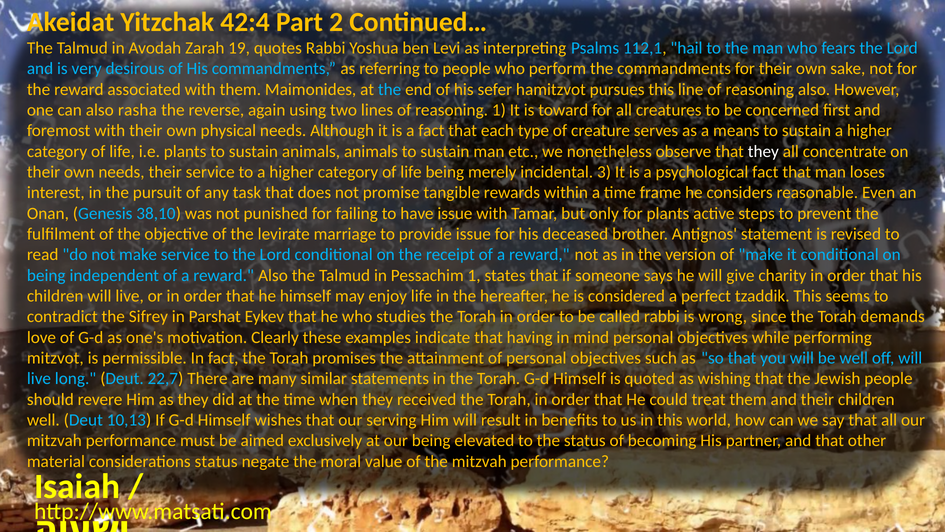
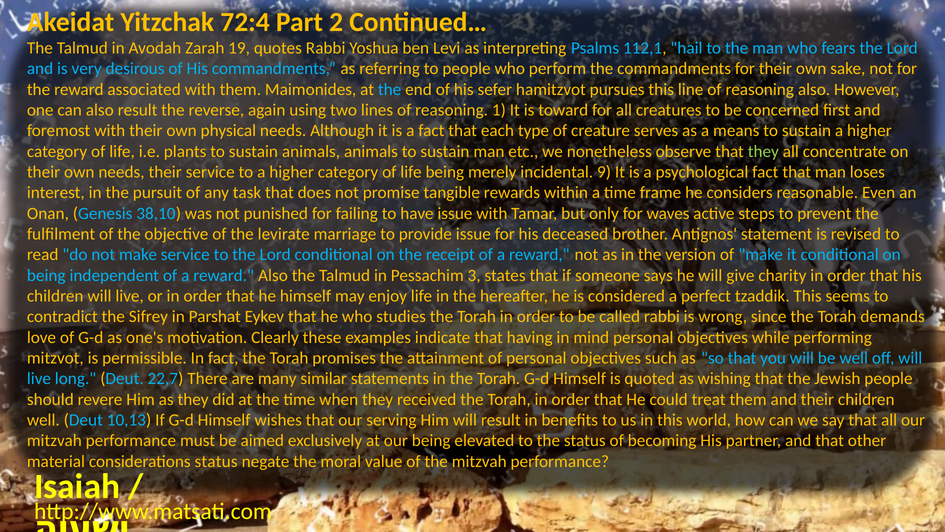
42:4: 42:4 -> 72:4
also rasha: rasha -> result
they at (763, 151) colour: white -> light green
3: 3 -> 9
for plants: plants -> waves
Pessachim 1: 1 -> 3
